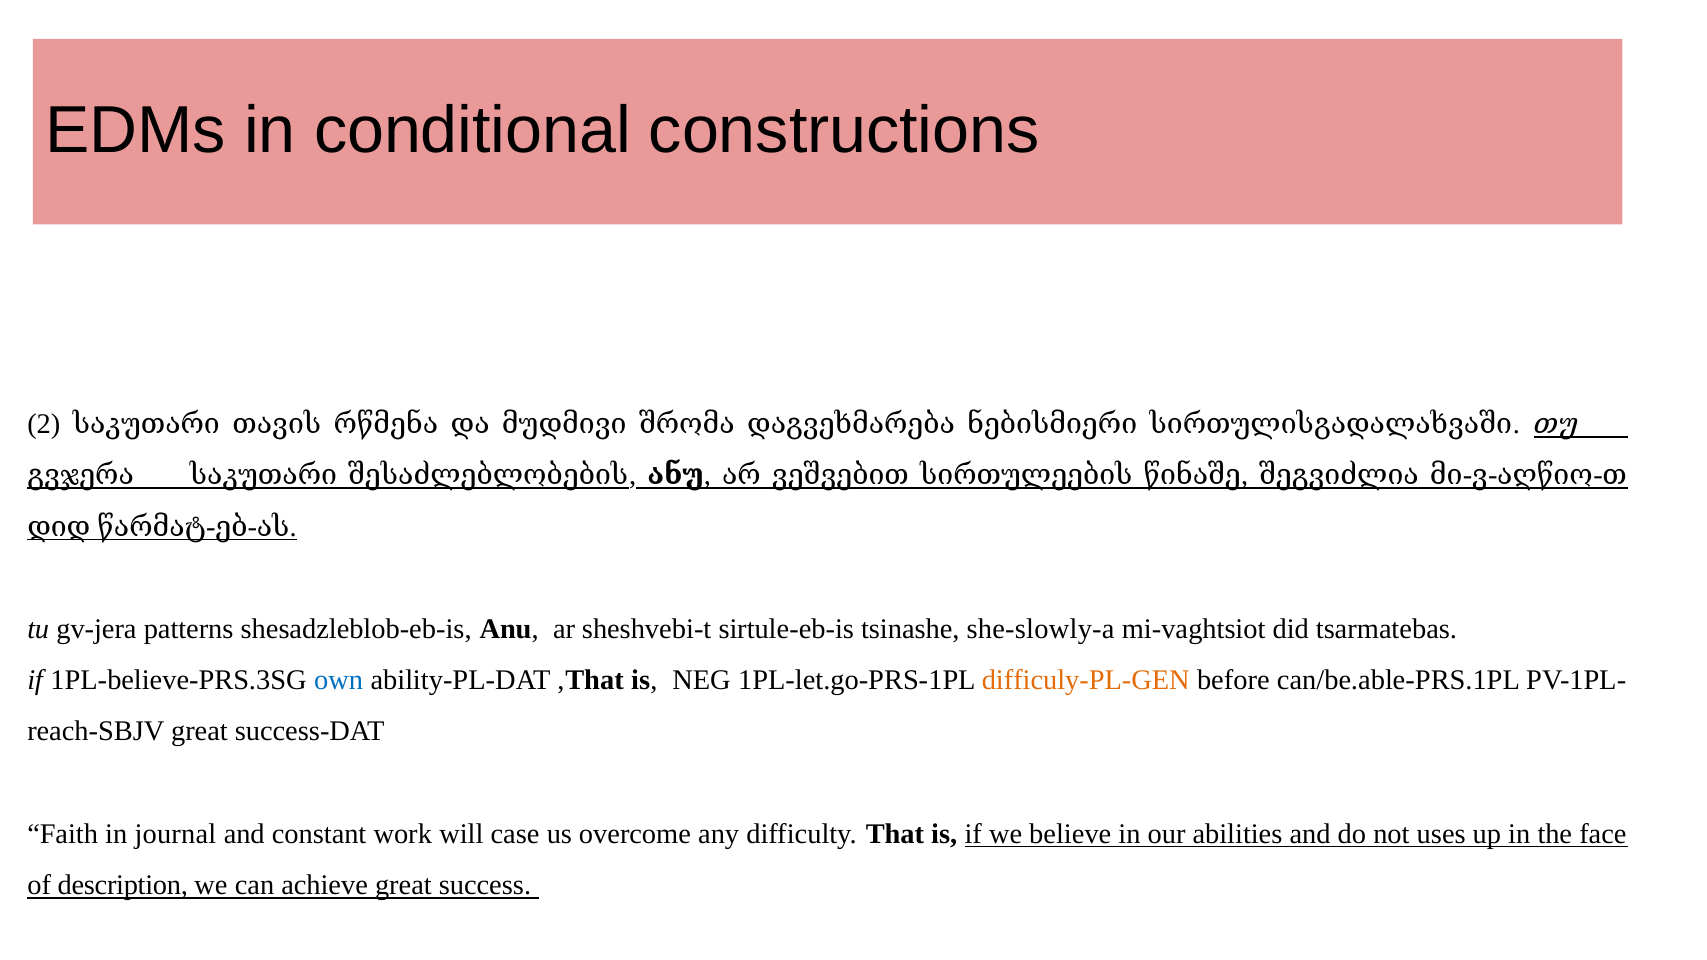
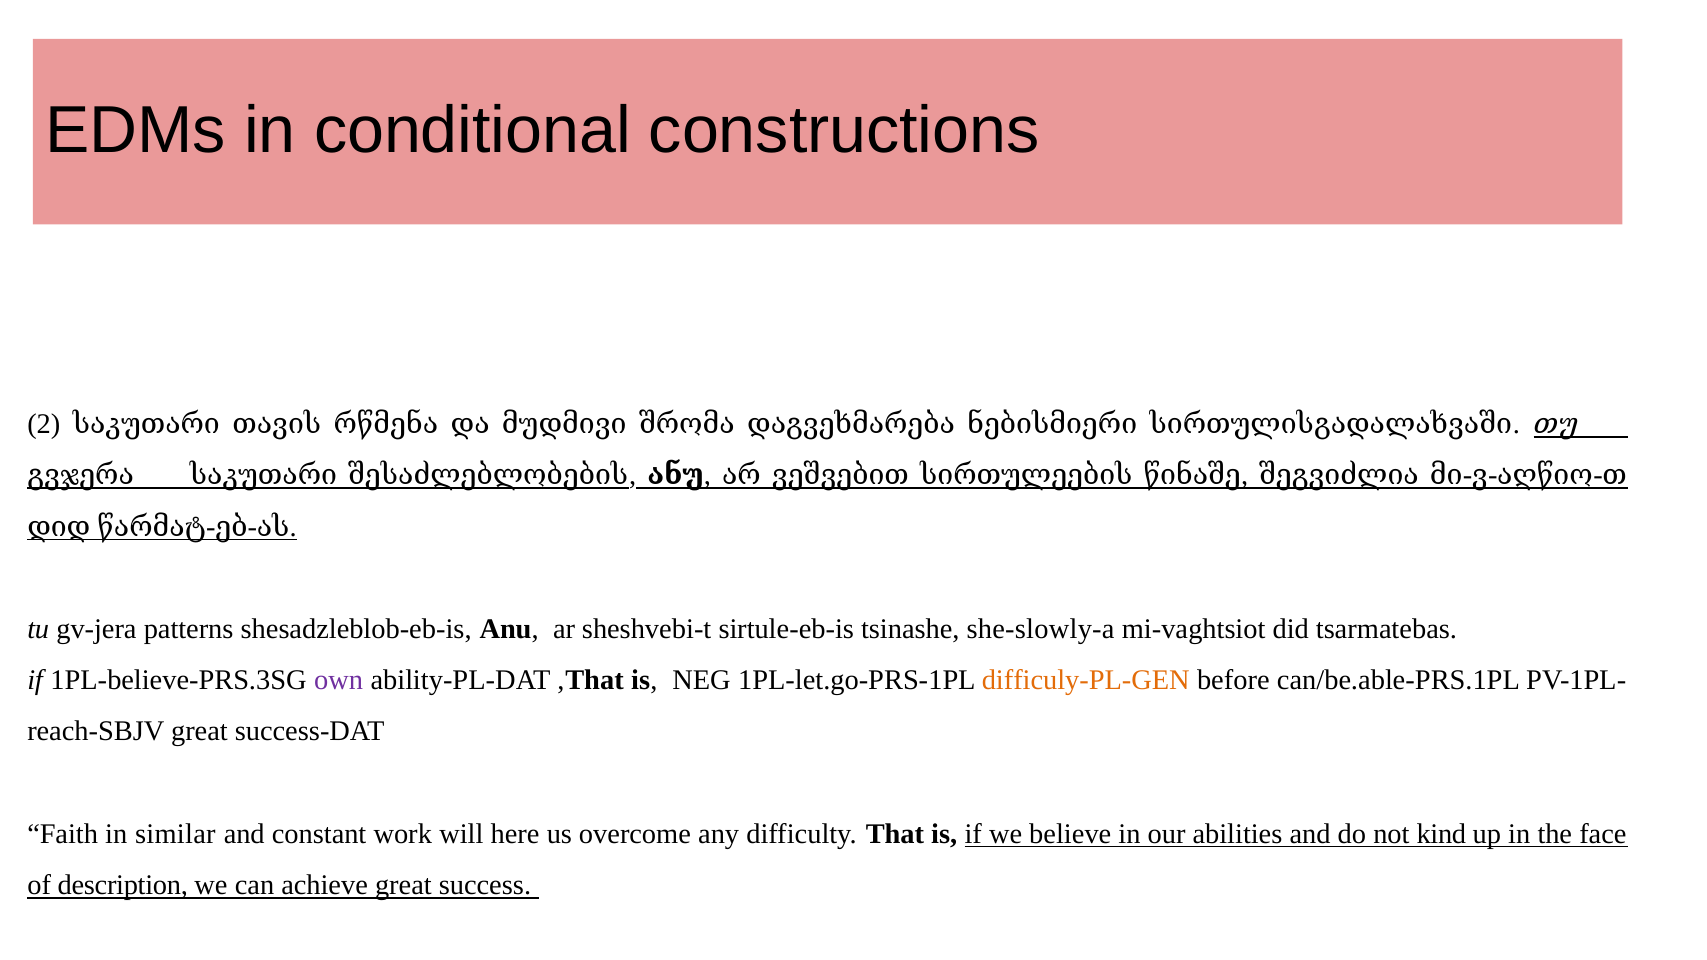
own colour: blue -> purple
journal: journal -> similar
case: case -> here
uses: uses -> kind
